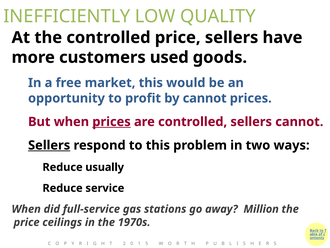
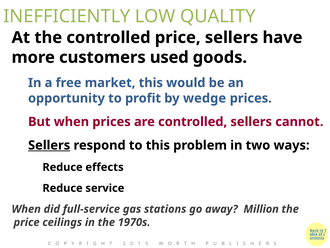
by cannot: cannot -> wedge
prices at (112, 122) underline: present -> none
usually: usually -> effects
